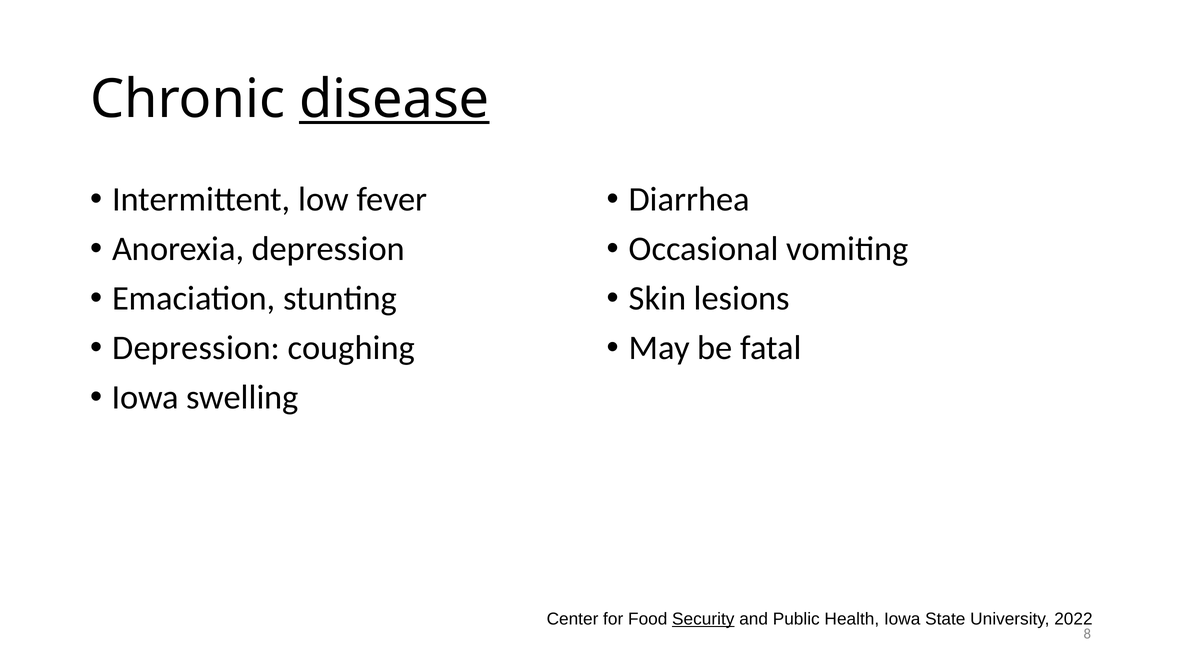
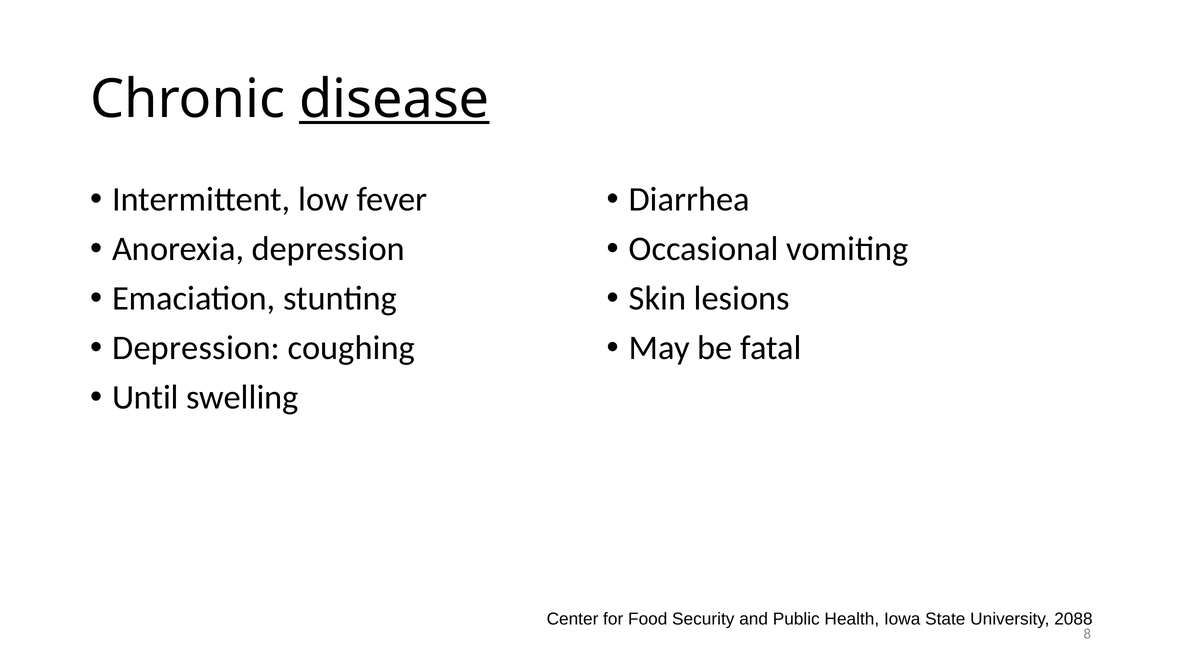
Iowa at (145, 398): Iowa -> Until
Security underline: present -> none
2022: 2022 -> 2088
